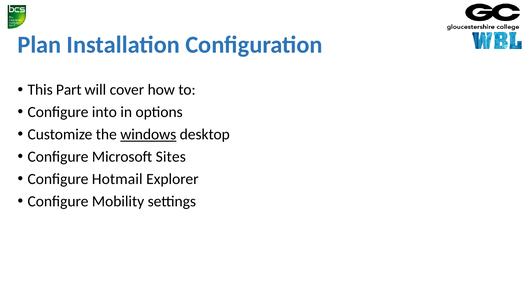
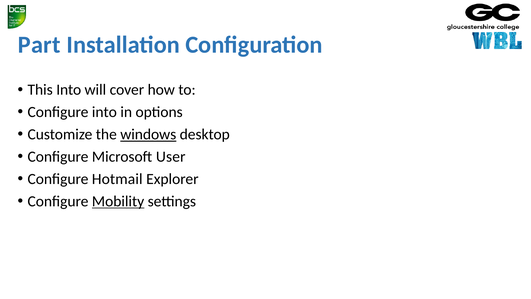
Plan: Plan -> Part
This Part: Part -> Into
Sites: Sites -> User
Mobility underline: none -> present
